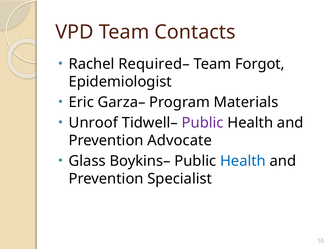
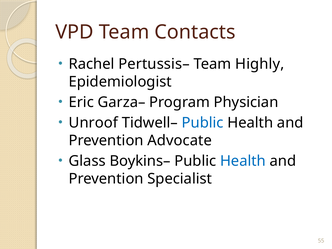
Required–: Required– -> Pertussis–
Forgot: Forgot -> Highly
Materials: Materials -> Physician
Public at (203, 123) colour: purple -> blue
